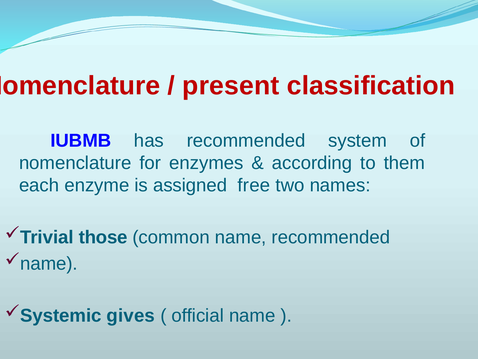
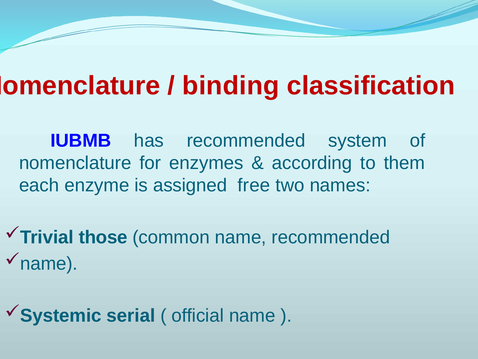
present: present -> binding
gives: gives -> serial
